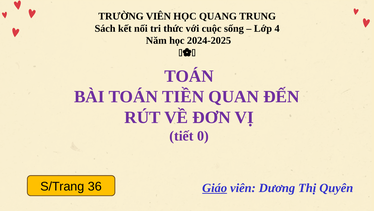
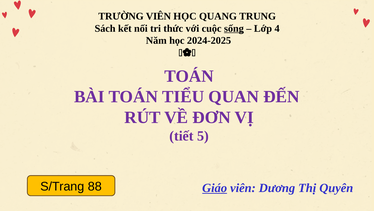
sống underline: none -> present
TIỀN: TIỀN -> TIỂU
0: 0 -> 5
36: 36 -> 88
